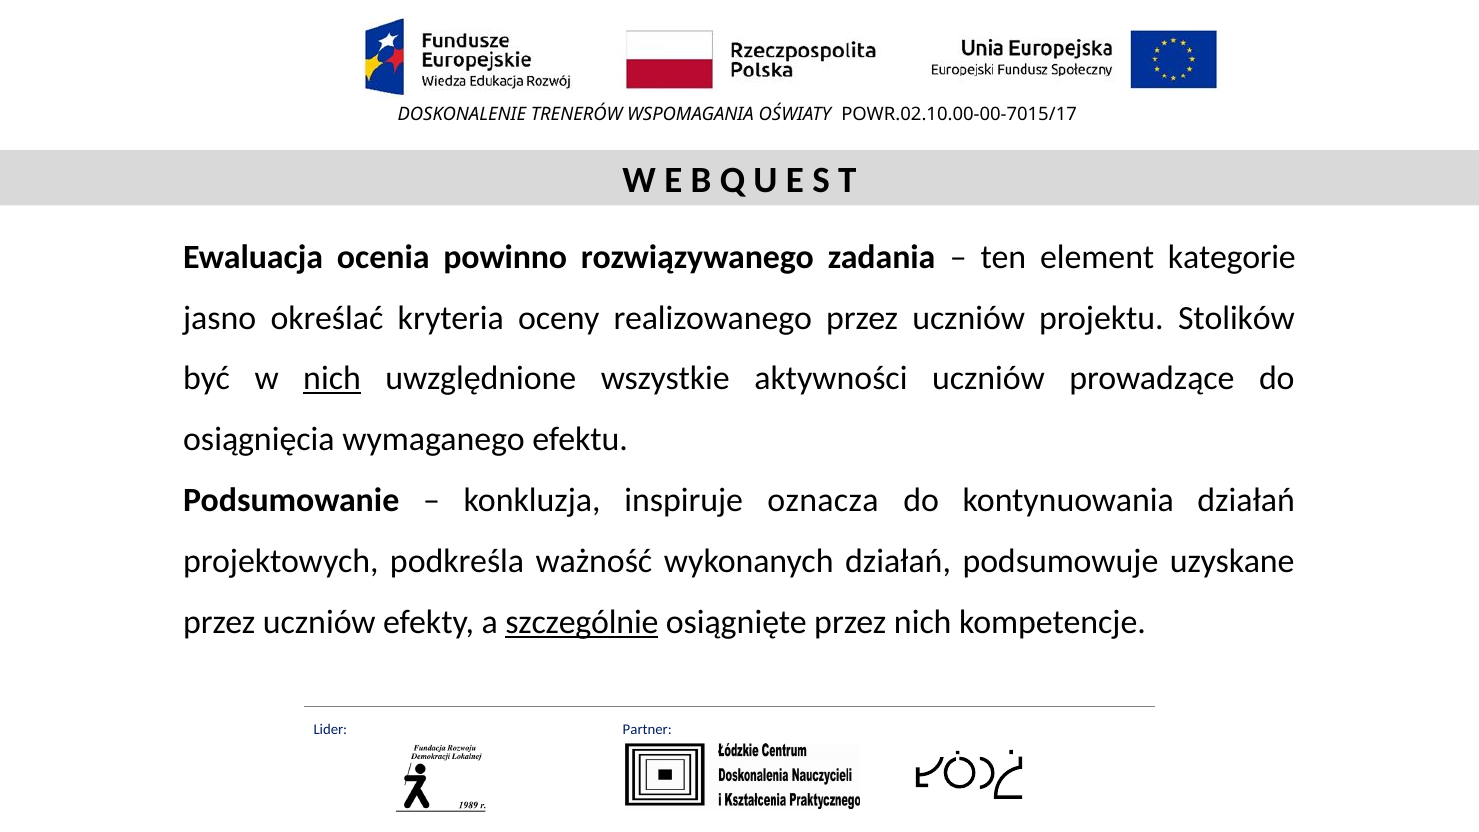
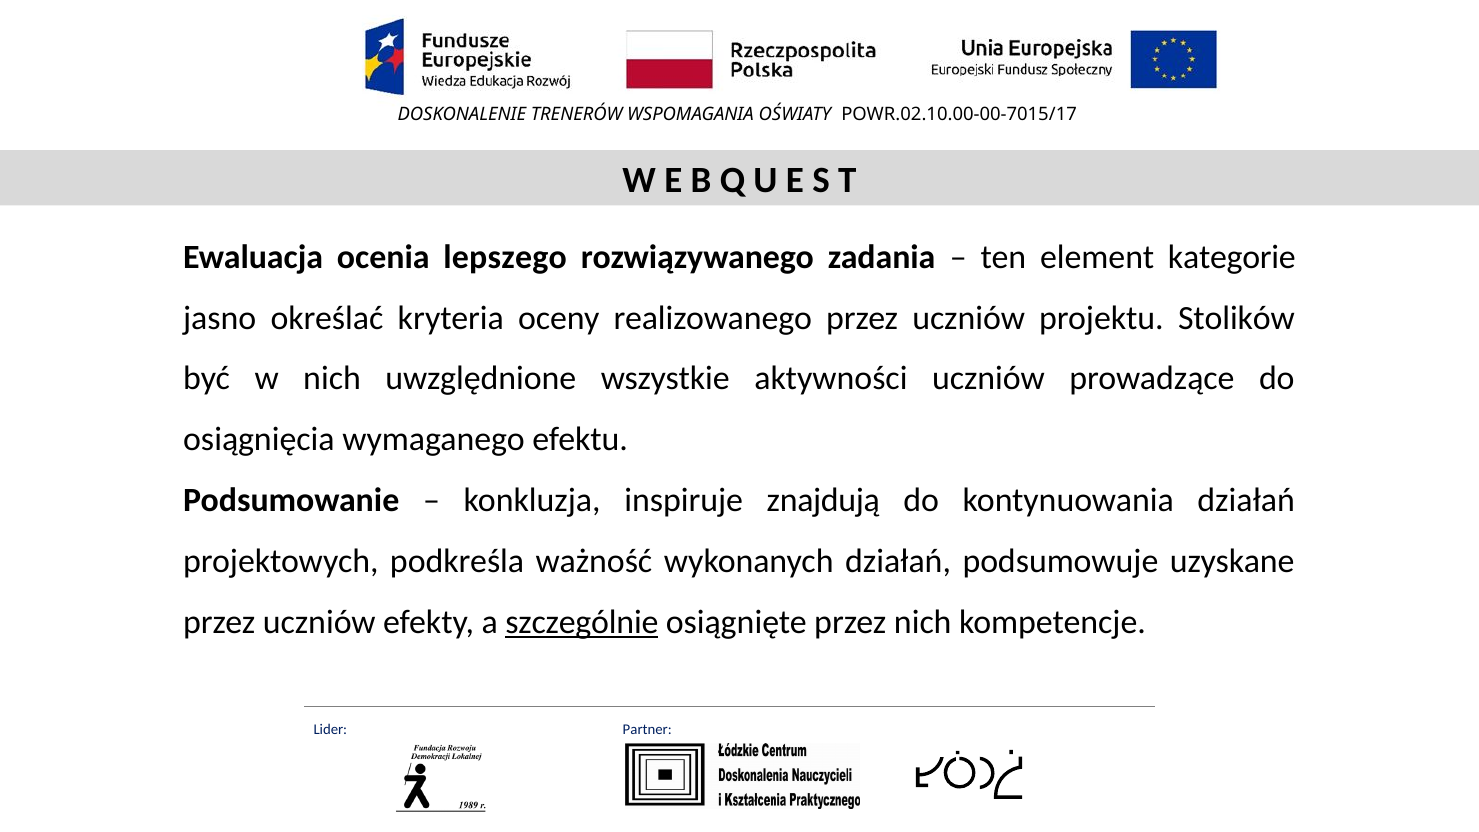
powinno: powinno -> lepszego
nich at (332, 379) underline: present -> none
oznacza: oznacza -> znajdują
